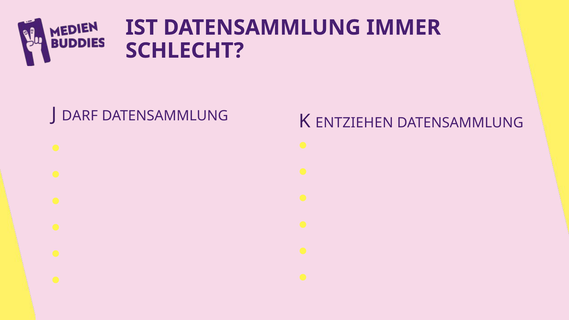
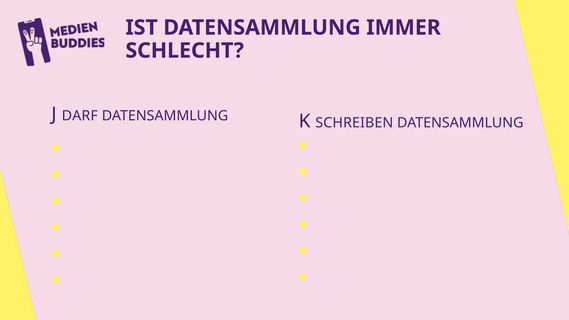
ENTZIEHEN: ENTZIEHEN -> SCHREIBEN
